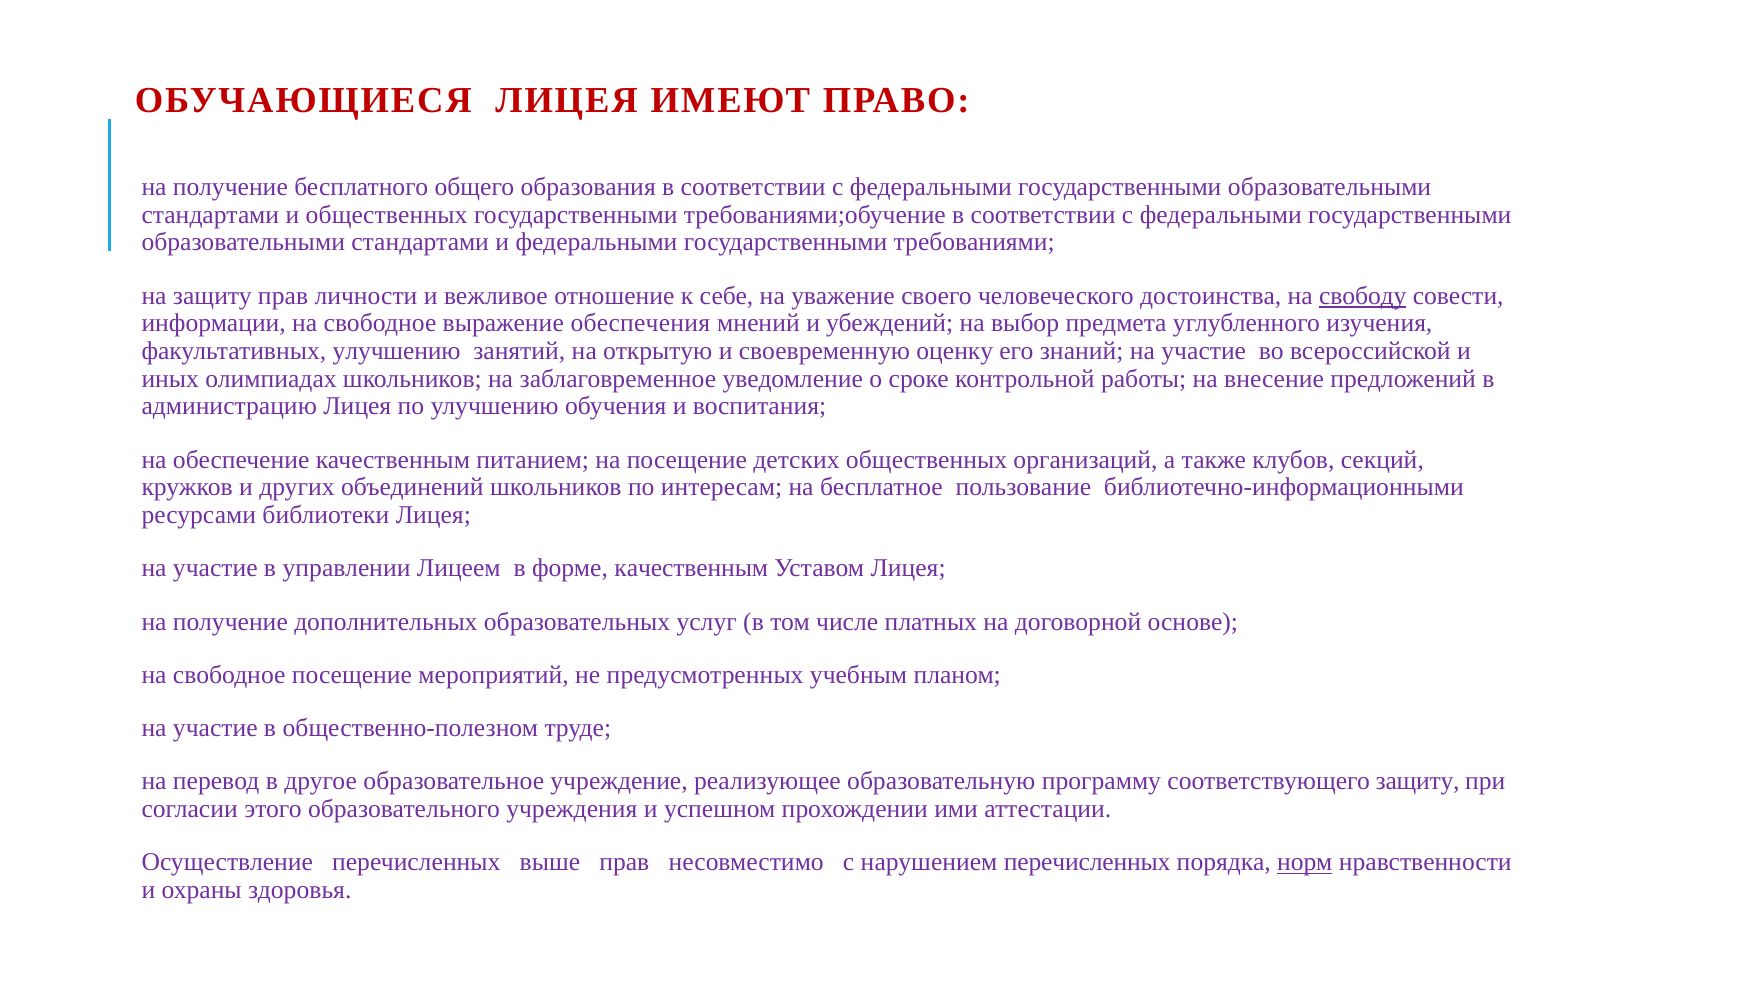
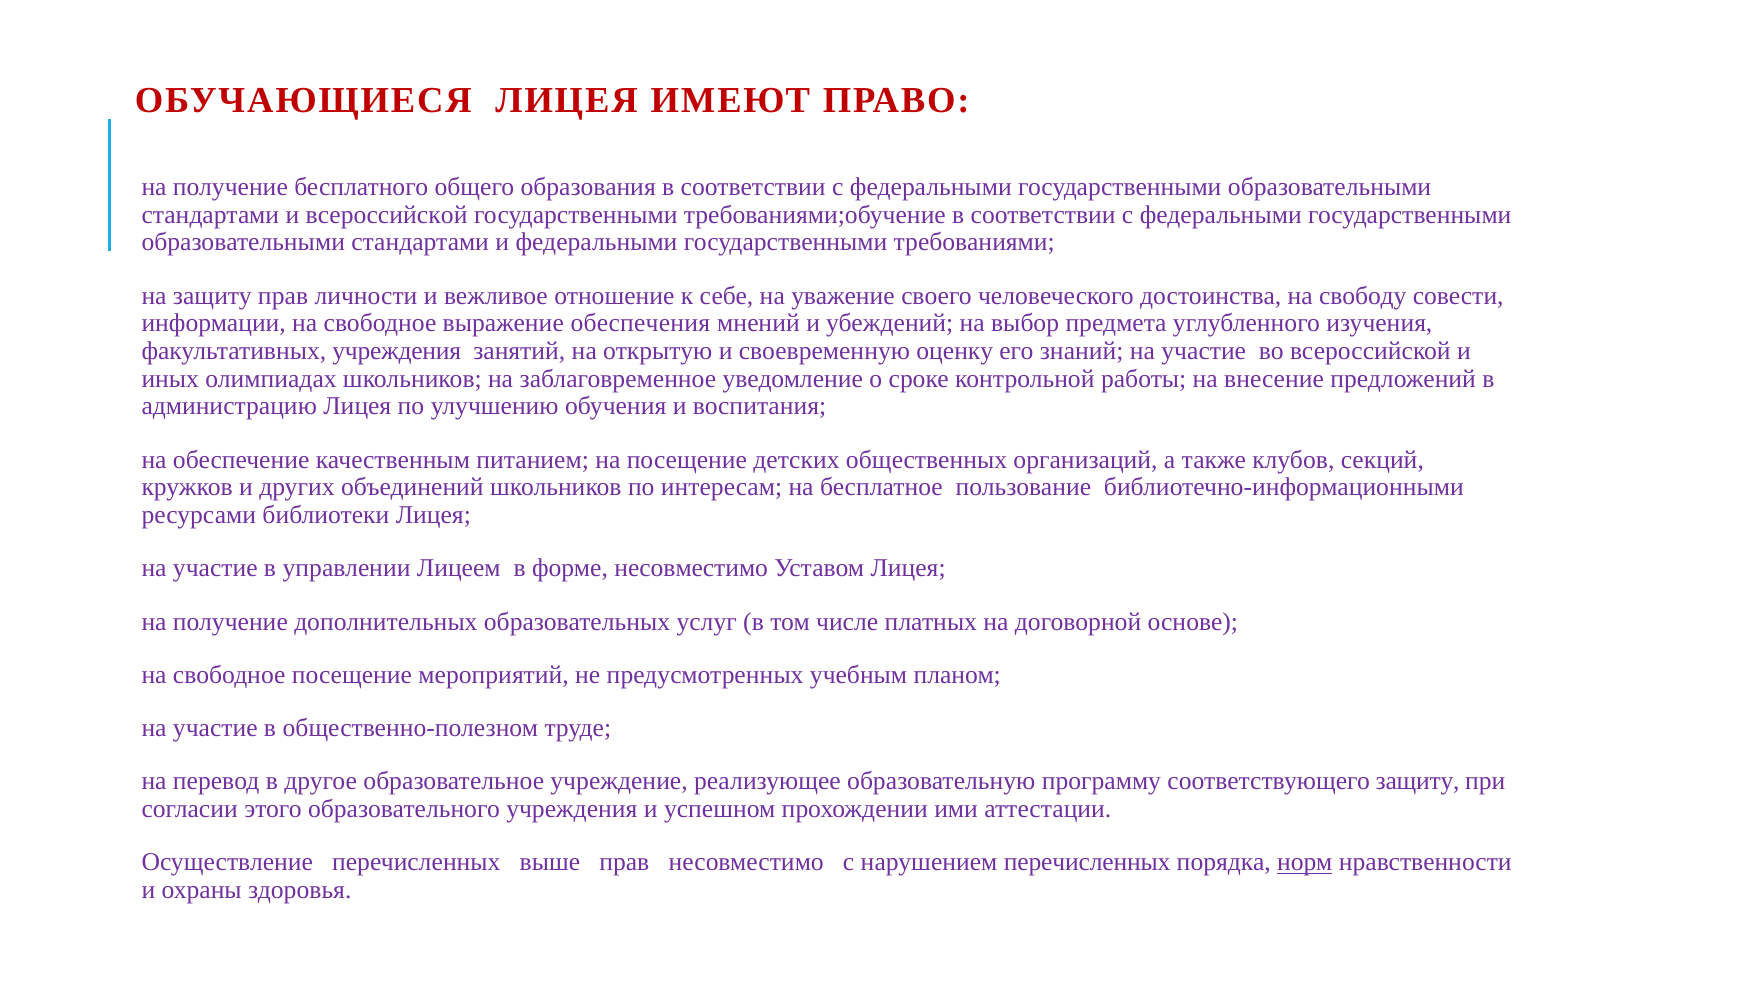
и общественных: общественных -> всероссийской
свободу underline: present -> none
факультативных улучшению: улучшению -> учреждения
форме качественным: качественным -> несовместимо
